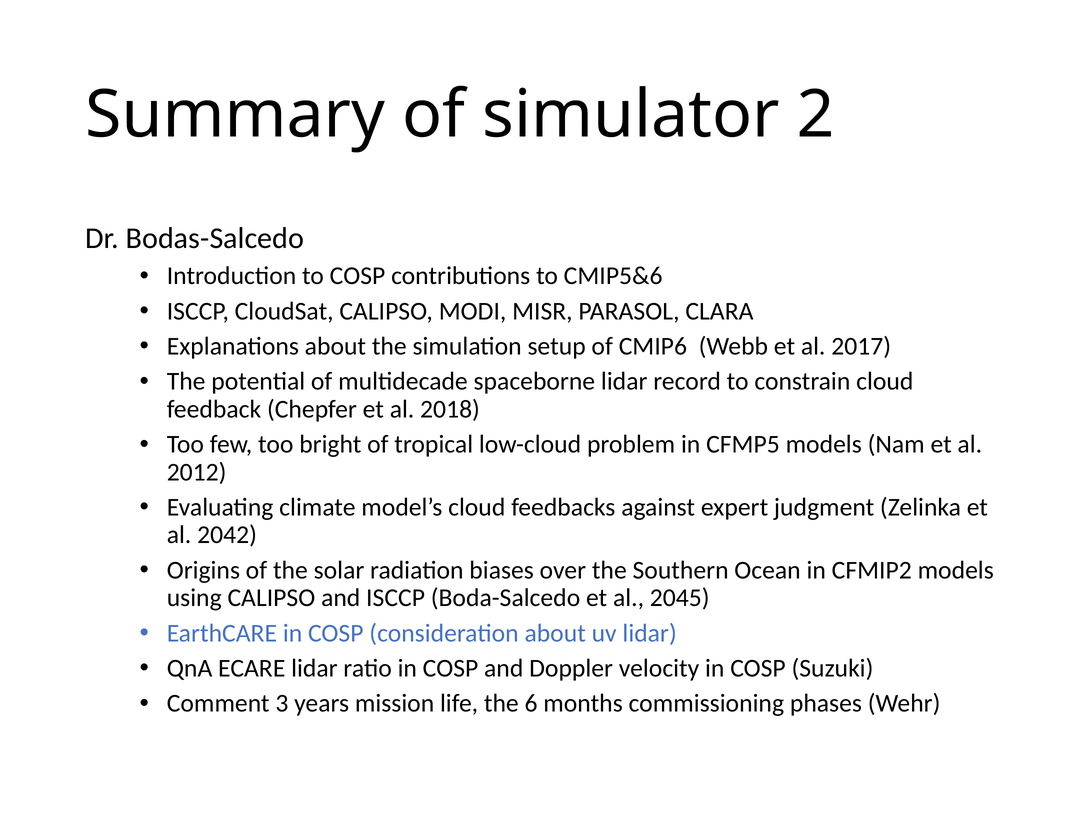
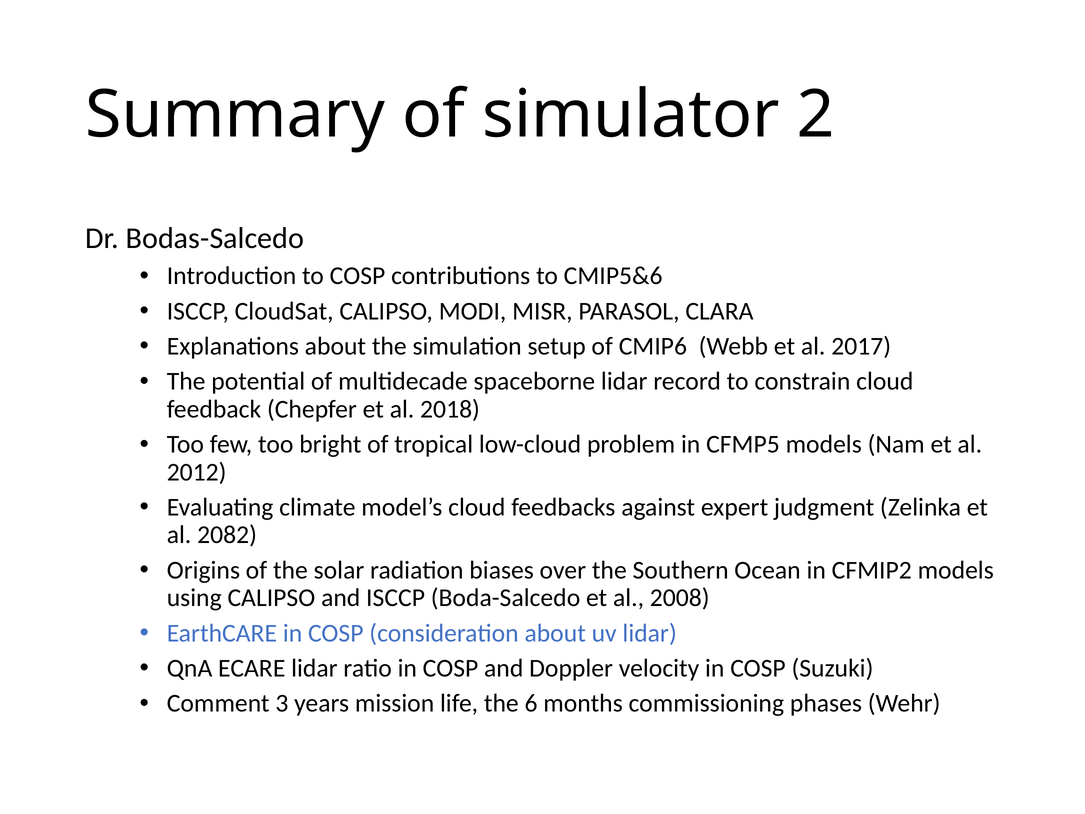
2042: 2042 -> 2082
2045: 2045 -> 2008
